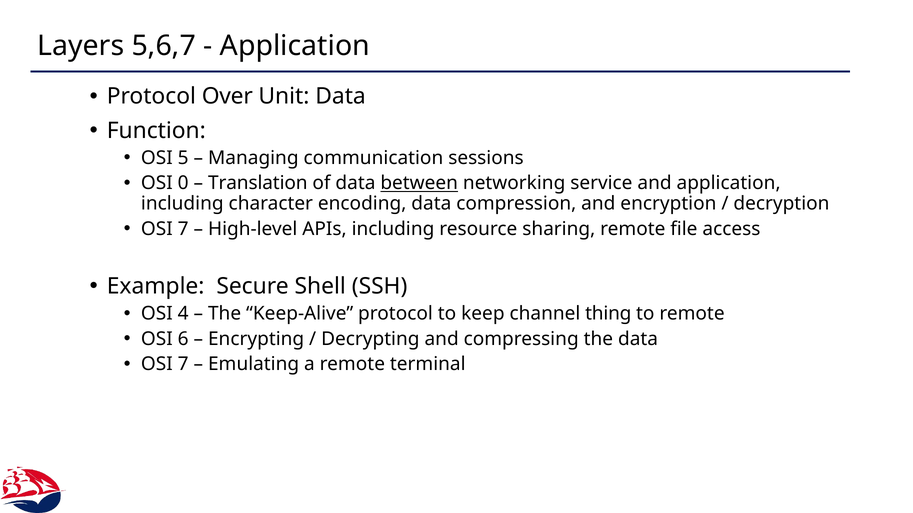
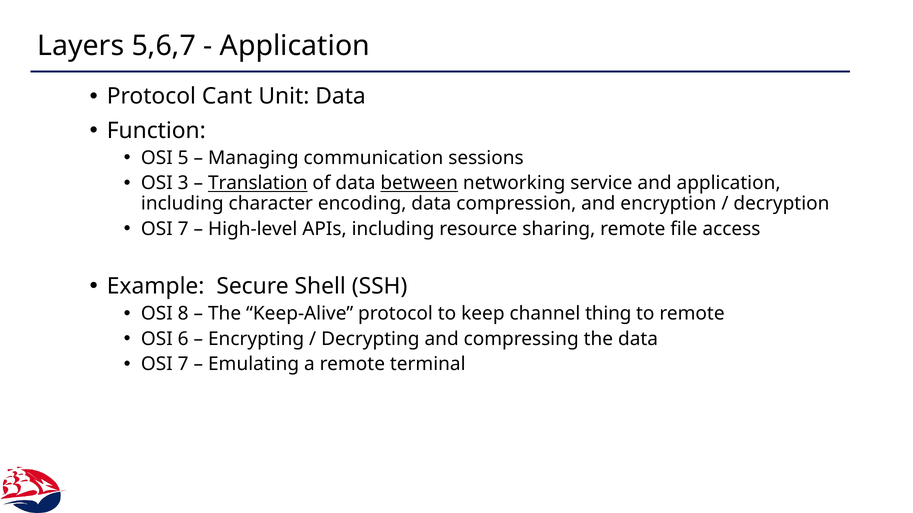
Over: Over -> Cant
0: 0 -> 3
Translation underline: none -> present
4: 4 -> 8
